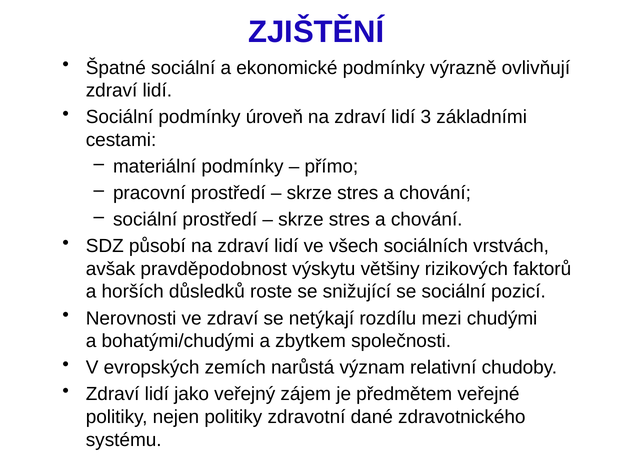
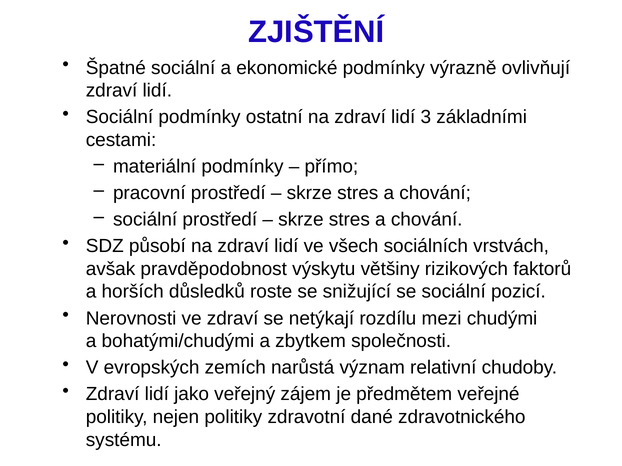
úroveň: úroveň -> ostatní
